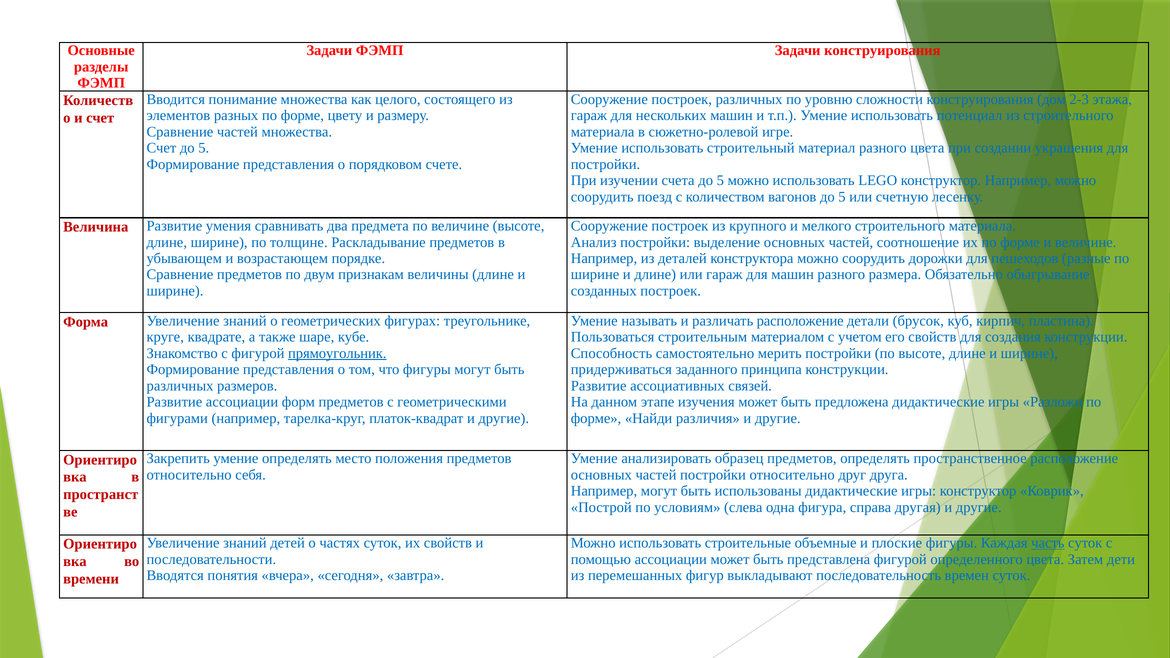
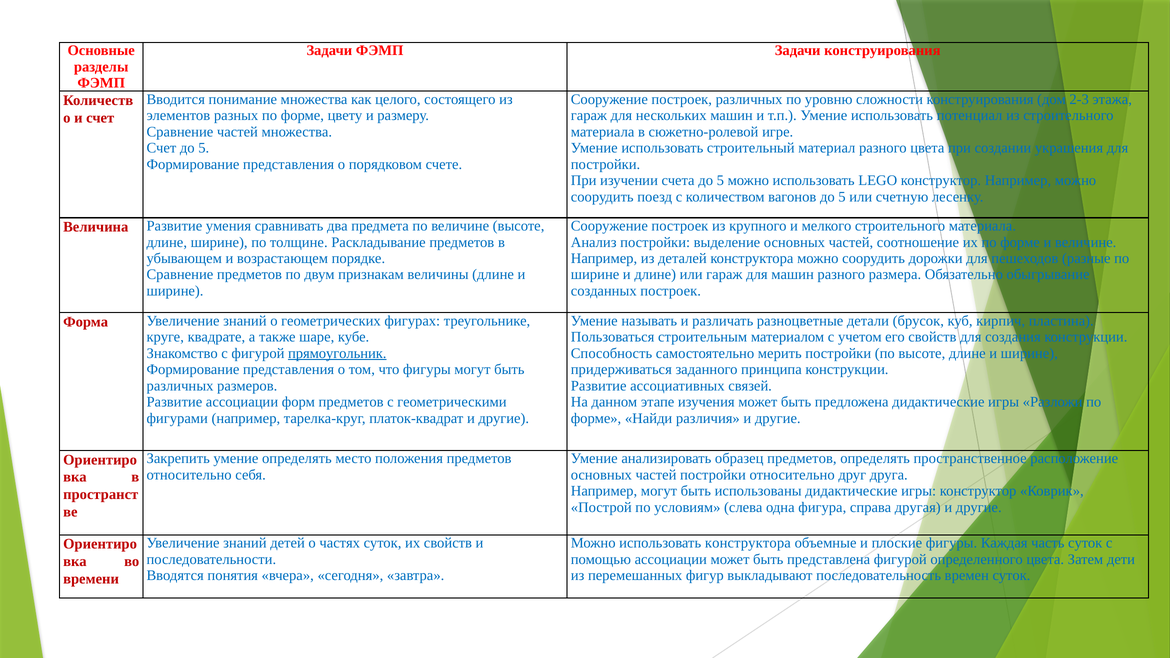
различать расположение: расположение -> разноцветные
использовать строительные: строительные -> конструктора
часть underline: present -> none
